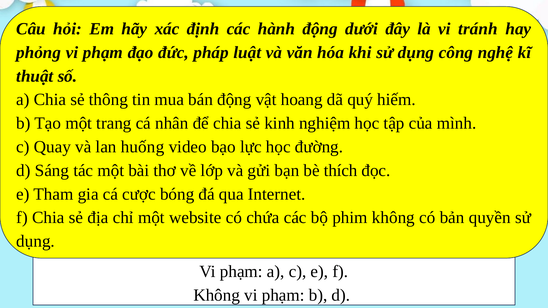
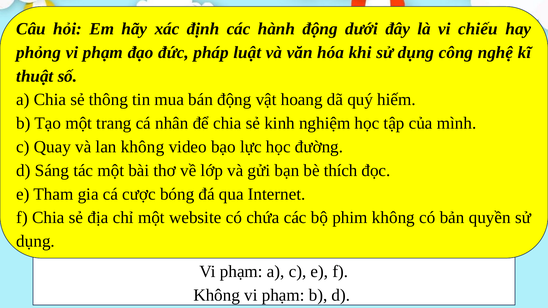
tránh: tránh -> chiếu
lan huống: huống -> không
